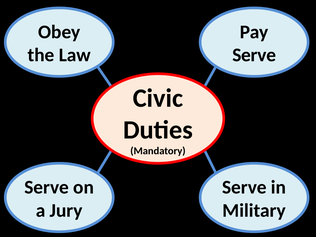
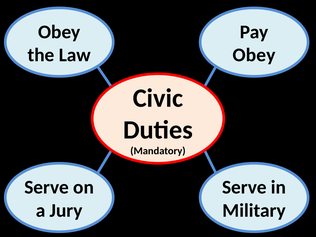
Serve at (254, 55): Serve -> Obey
